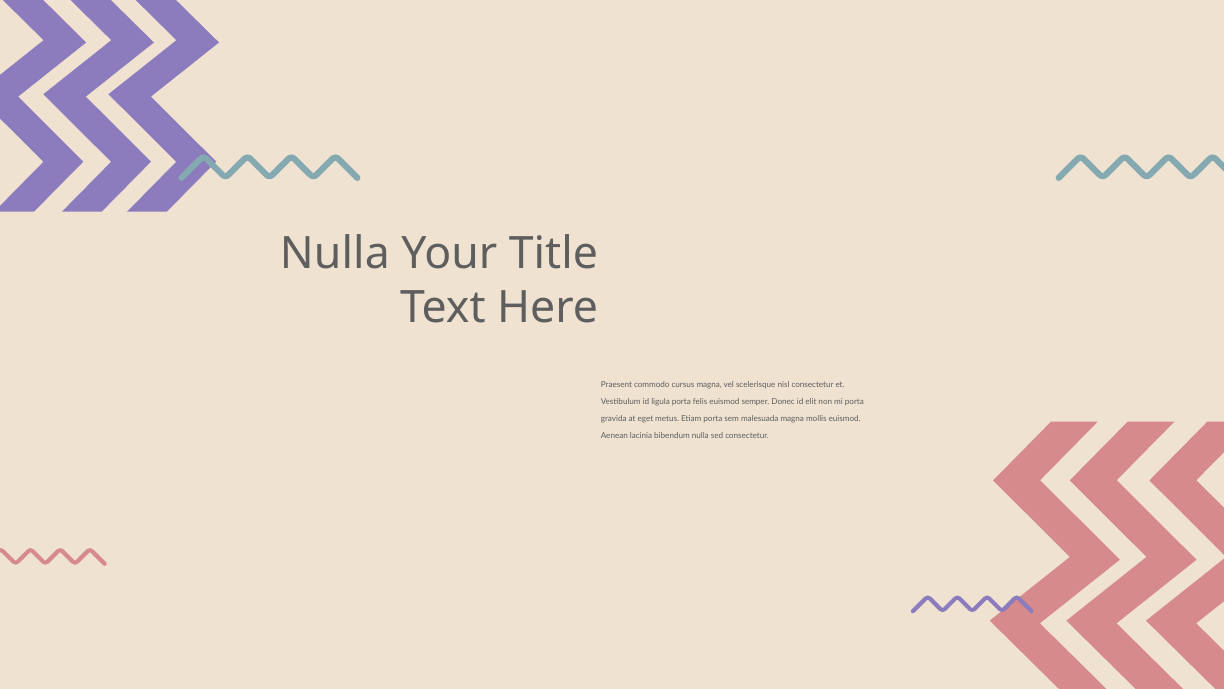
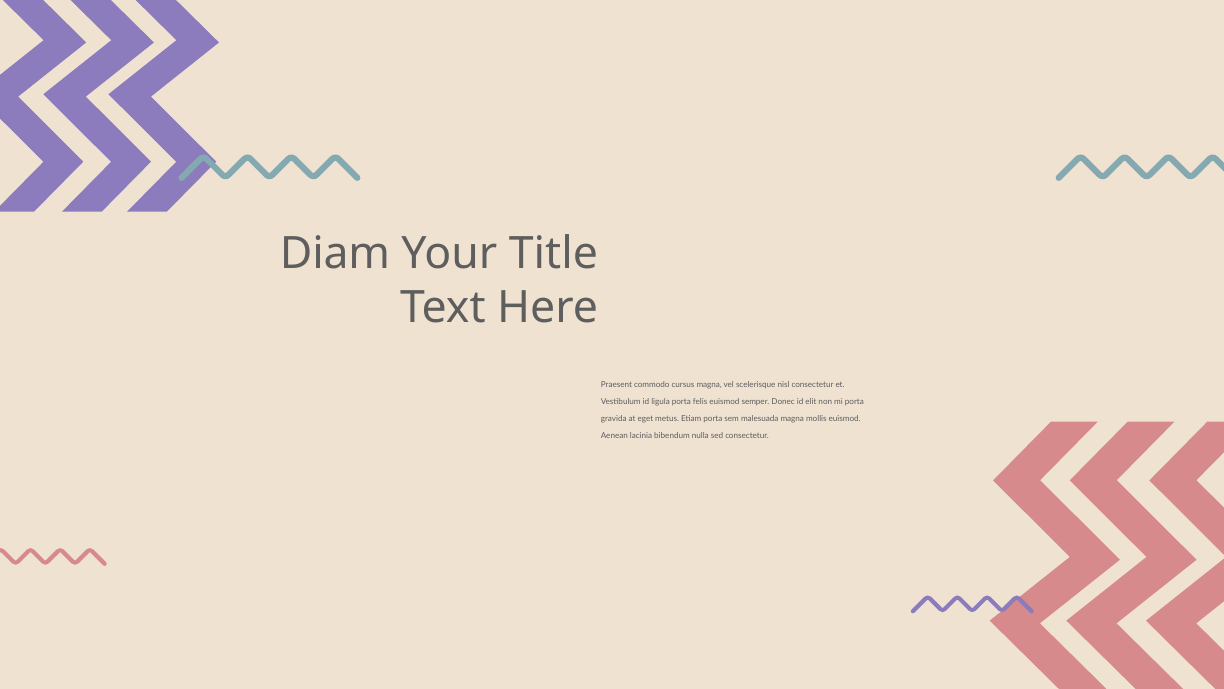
Nulla at (335, 254): Nulla -> Diam
